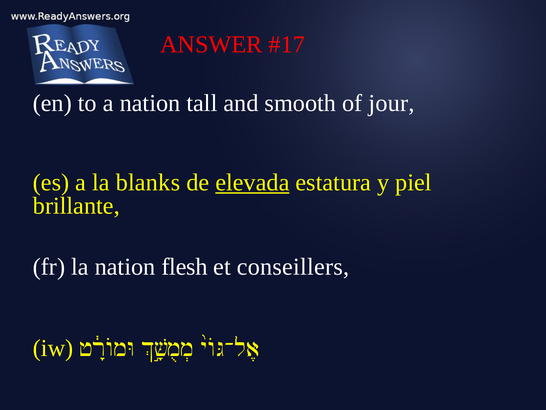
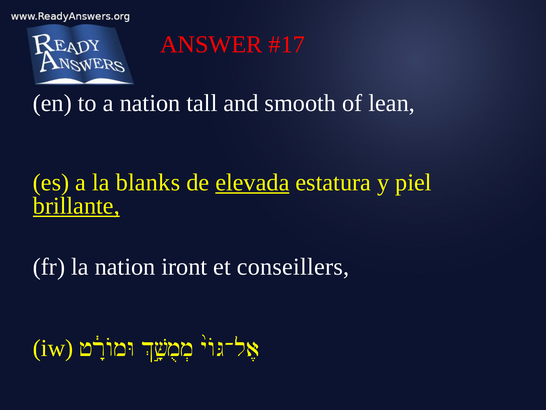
jour: jour -> lean
brillante underline: none -> present
flesh: flesh -> iront
